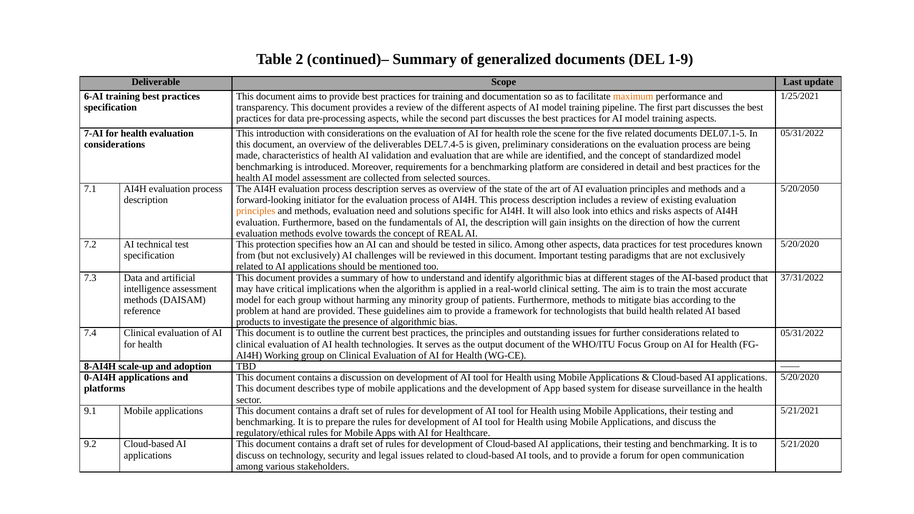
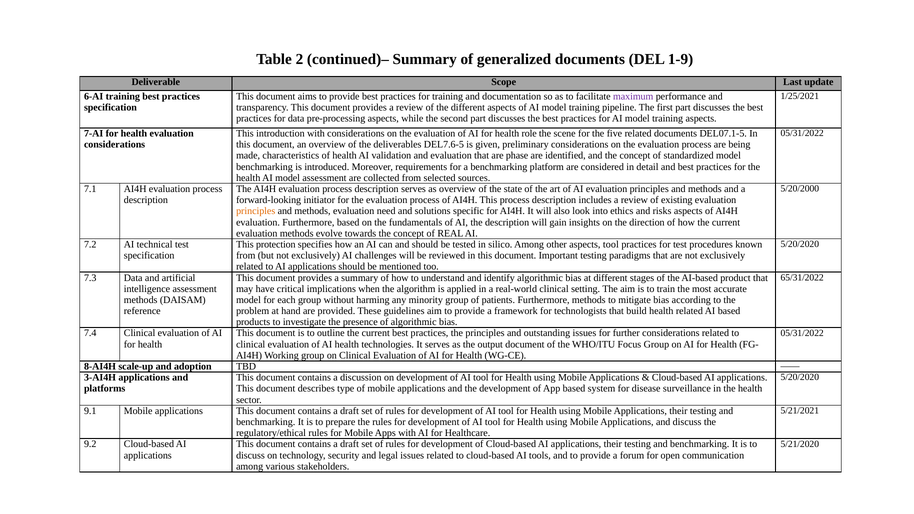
maximum colour: orange -> purple
DEL7.4-5: DEL7.4-5 -> DEL7.6-5
are while: while -> phase
5/20/2050: 5/20/2050 -> 5/20/2000
aspects data: data -> tool
37/31/2022: 37/31/2022 -> 65/31/2022
0-AI4H: 0-AI4H -> 3-AI4H
